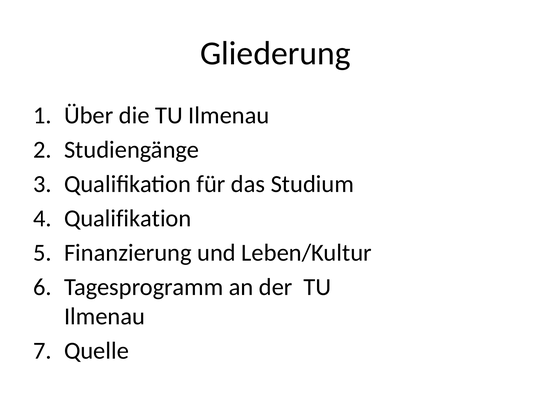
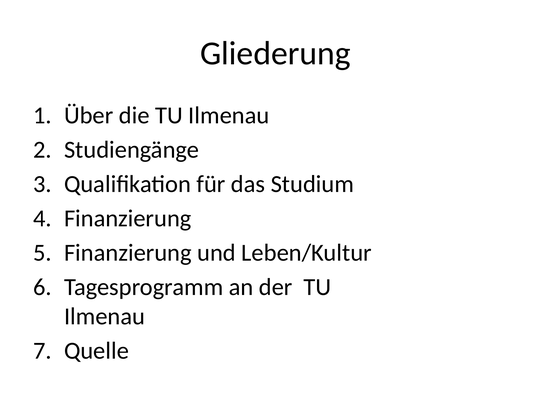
Qualifikation at (128, 219): Qualifikation -> Finanzierung
